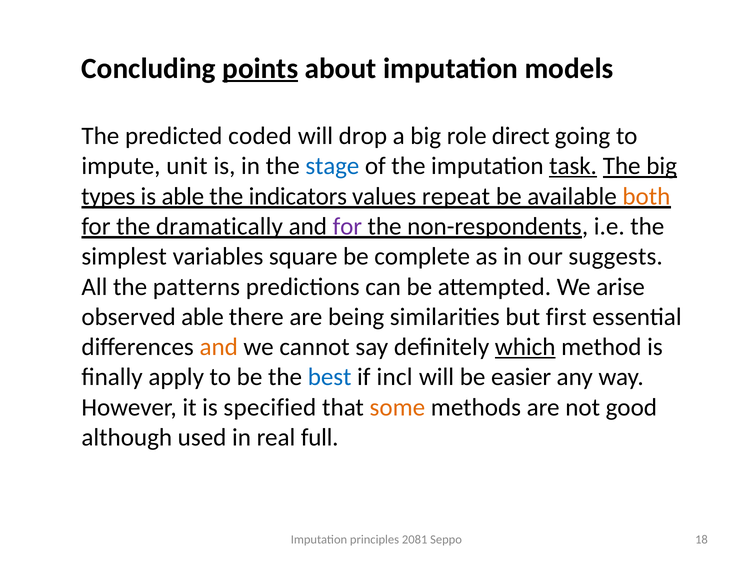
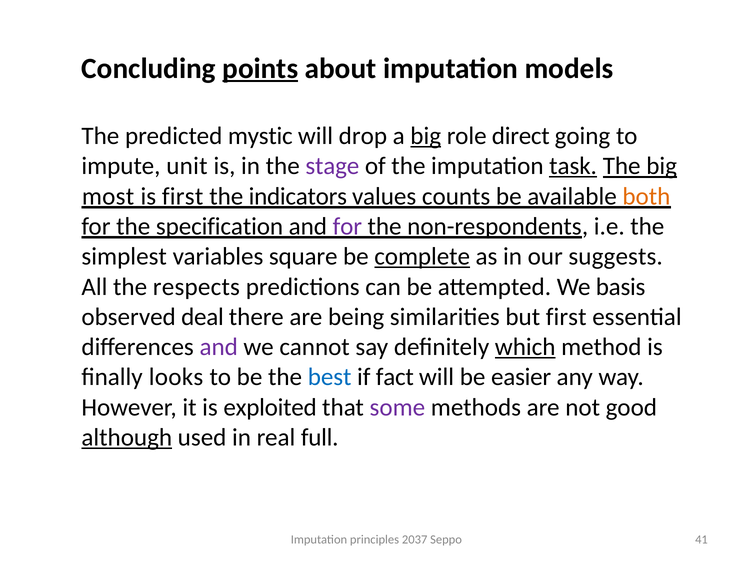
coded: coded -> mystic
big at (426, 136) underline: none -> present
stage colour: blue -> purple
types: types -> most
is able: able -> first
repeat: repeat -> counts
dramatically: dramatically -> specification
complete underline: none -> present
patterns: patterns -> respects
arise: arise -> basis
observed able: able -> deal
and at (219, 347) colour: orange -> purple
apply: apply -> looks
incl: incl -> fact
specified: specified -> exploited
some colour: orange -> purple
although underline: none -> present
2081: 2081 -> 2037
18: 18 -> 41
